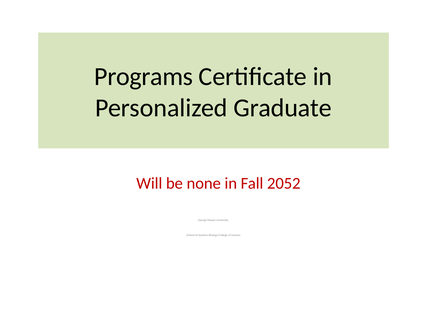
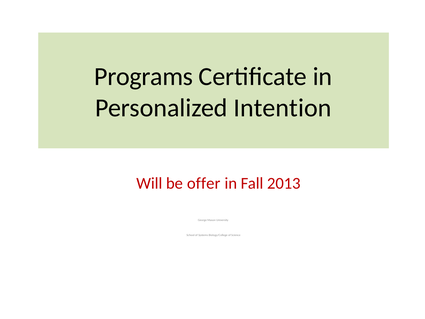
Graduate: Graduate -> Intention
none: none -> offer
2052: 2052 -> 2013
